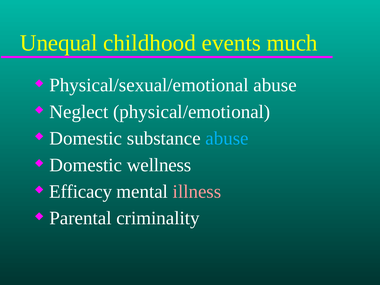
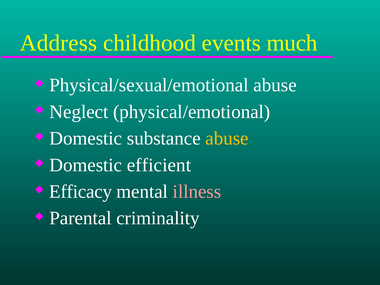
Unequal: Unequal -> Address
abuse at (227, 138) colour: light blue -> yellow
wellness: wellness -> efficient
